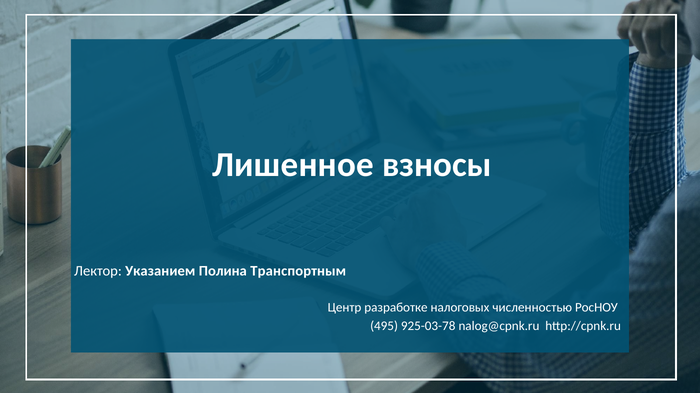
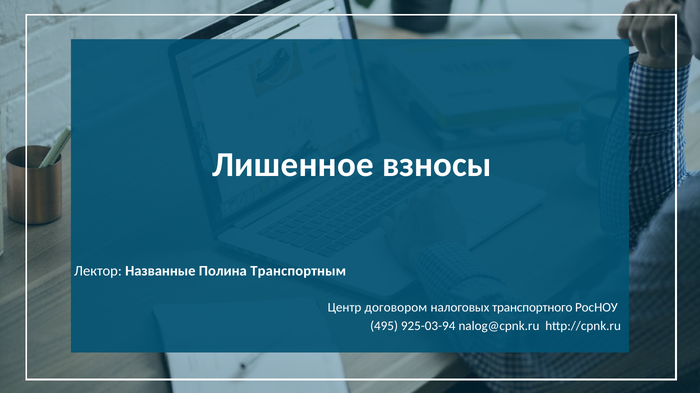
Указанием: Указанием -> Названные
разработке: разработке -> договором
численностью: численностью -> транспортного
925-03-78: 925-03-78 -> 925-03-94
